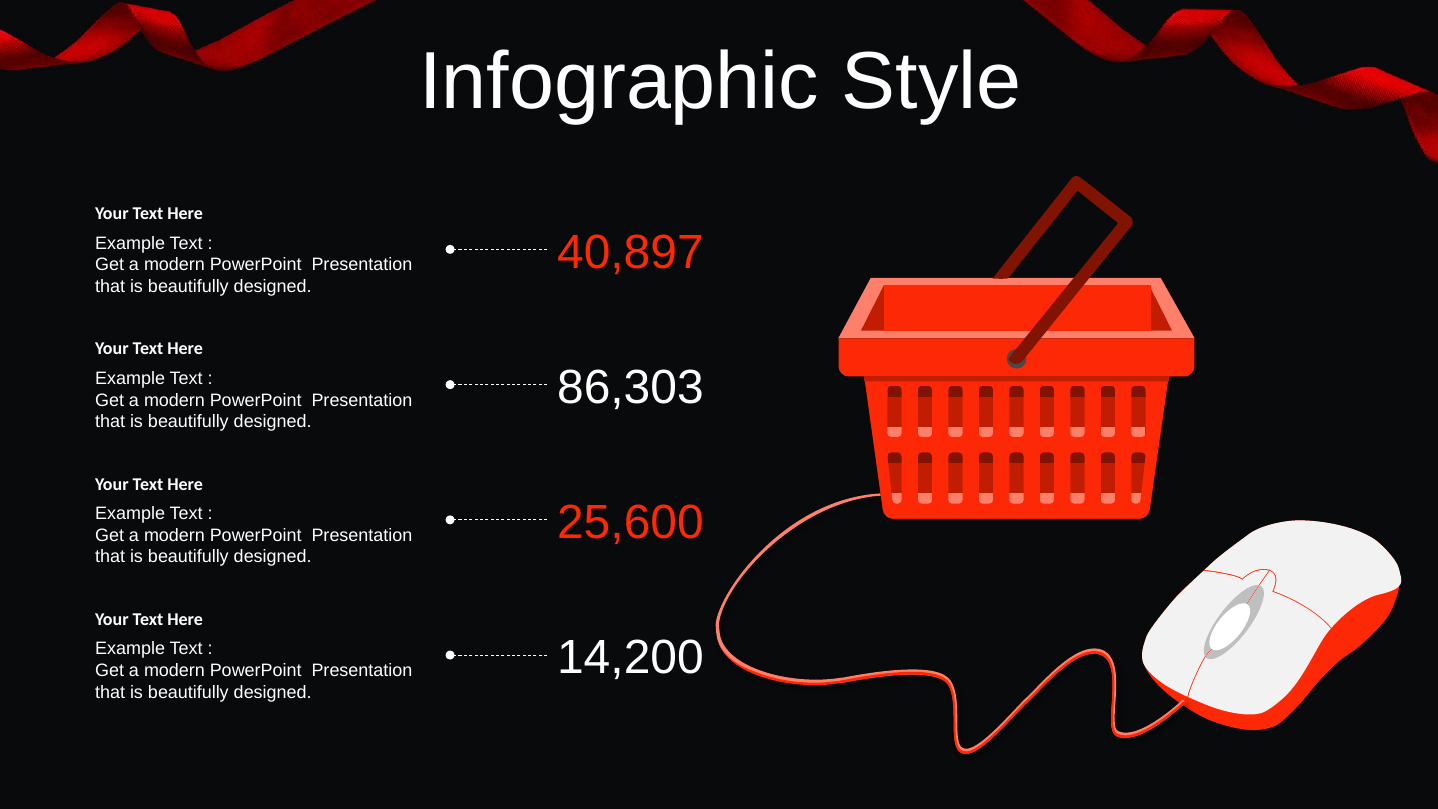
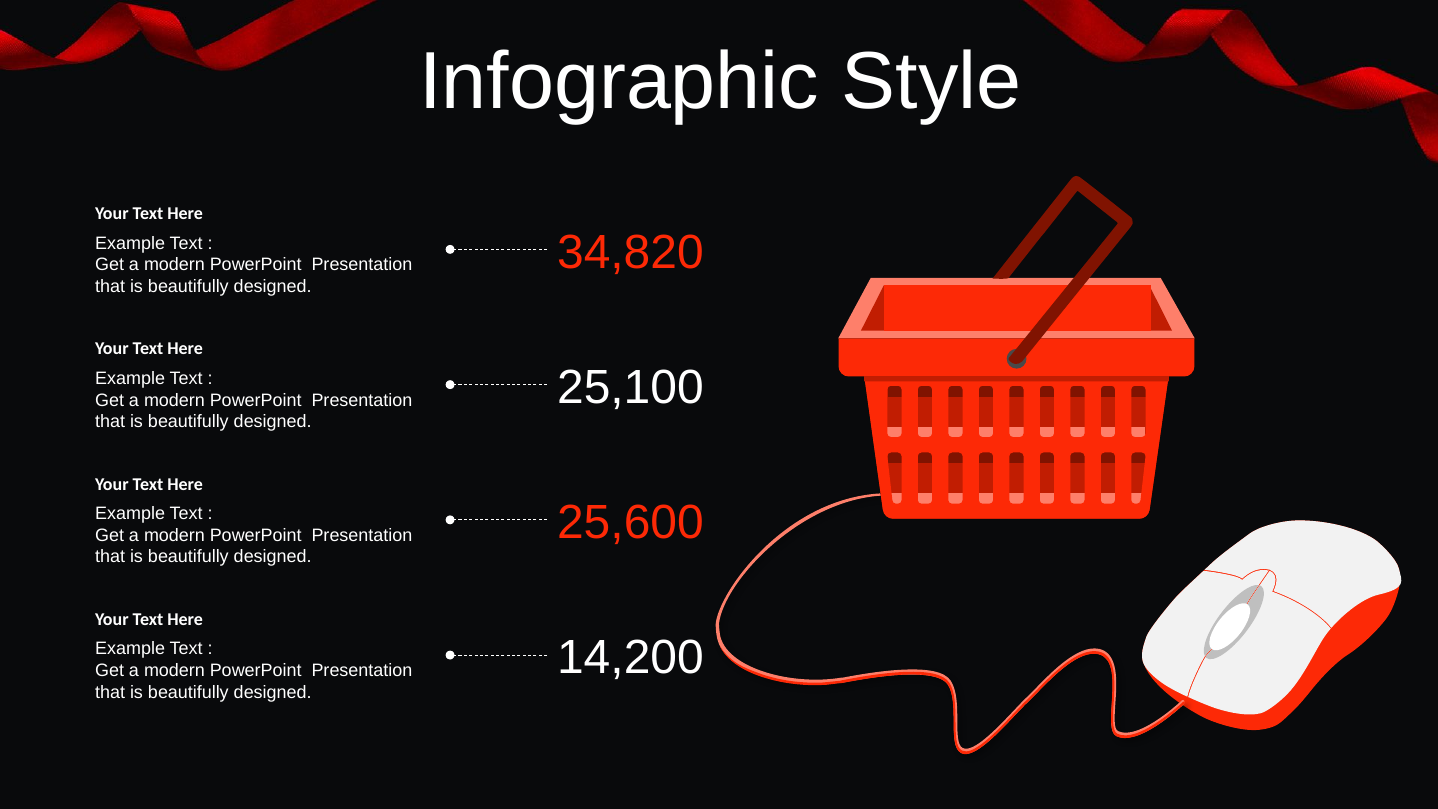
40,897: 40,897 -> 34,820
86,303: 86,303 -> 25,100
